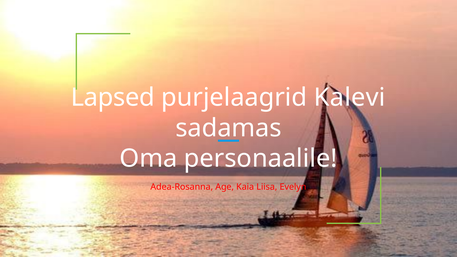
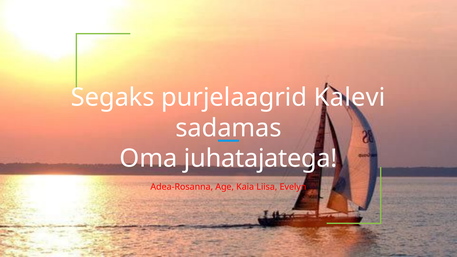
Lapsed: Lapsed -> Segaks
personaalile: personaalile -> juhatajatega
